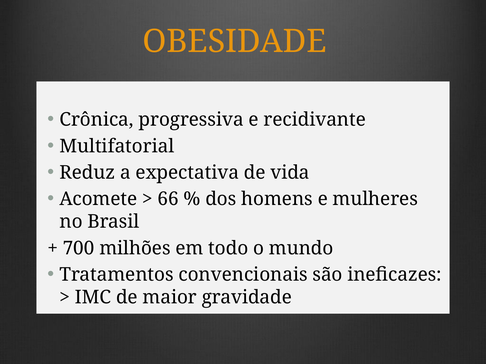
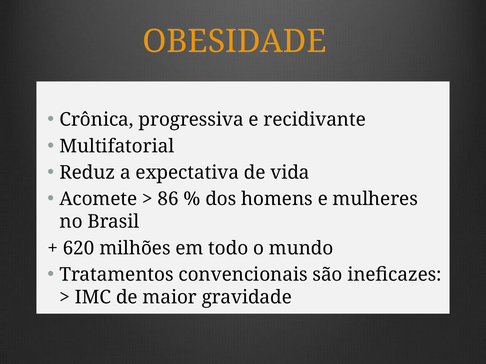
66: 66 -> 86
700: 700 -> 620
